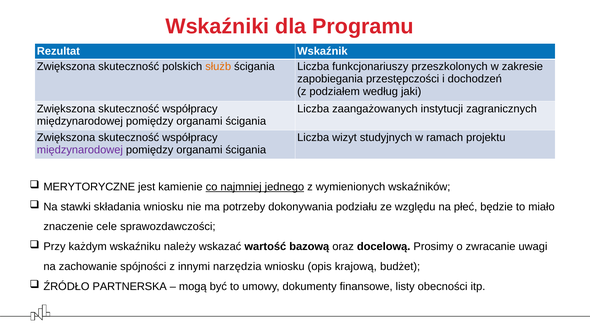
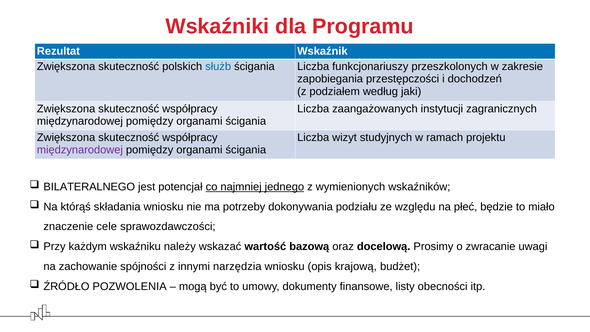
służb colour: orange -> blue
MERYTORYCZNE: MERYTORYCZNE -> BILATERALNEGO
kamienie: kamienie -> potencjał
stawki: stawki -> którąś
PARTNERSKA: PARTNERSKA -> POZWOLENIA
